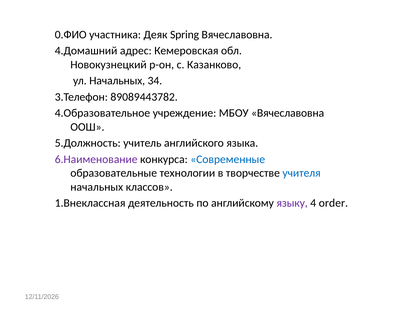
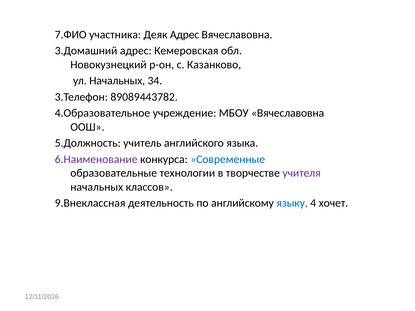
0.ФИО: 0.ФИО -> 7.ФИО
Деяк Spring: Spring -> Адрес
4.Домашний: 4.Домашний -> 3.Домашний
учителя colour: blue -> purple
1.Внеклассная: 1.Внеклассная -> 9.Внеклассная
языку colour: purple -> blue
order: order -> хочет
